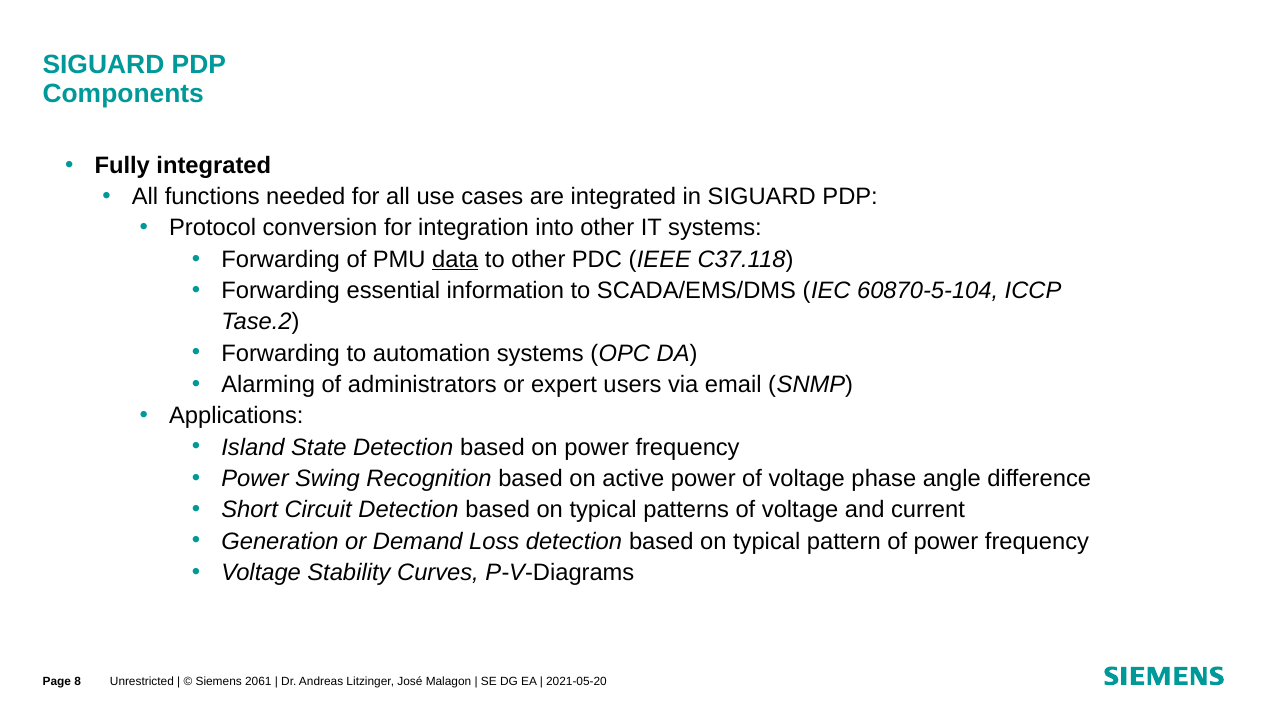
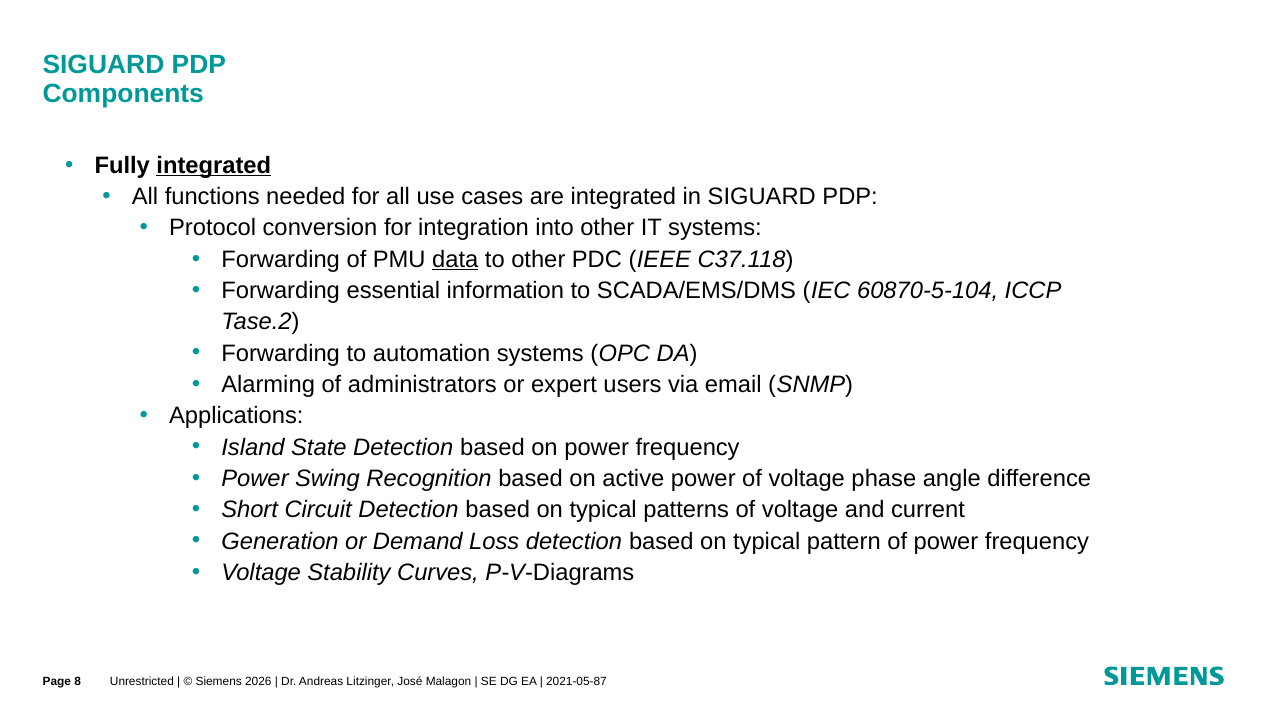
integrated at (214, 166) underline: none -> present
2061: 2061 -> 2026
2021-05-20: 2021-05-20 -> 2021-05-87
